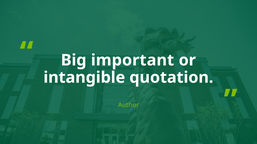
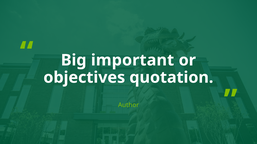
intangible: intangible -> objectives
